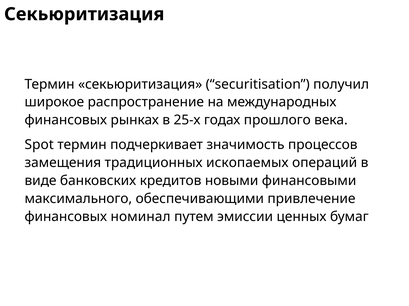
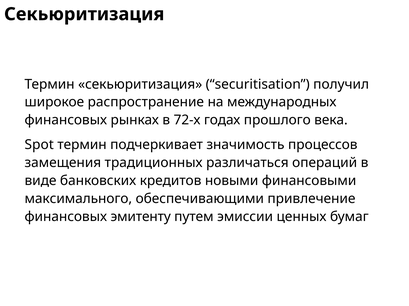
25-х: 25-х -> 72-х
ископаемых: ископаемых -> различаться
номинал: номинал -> эмитенту
